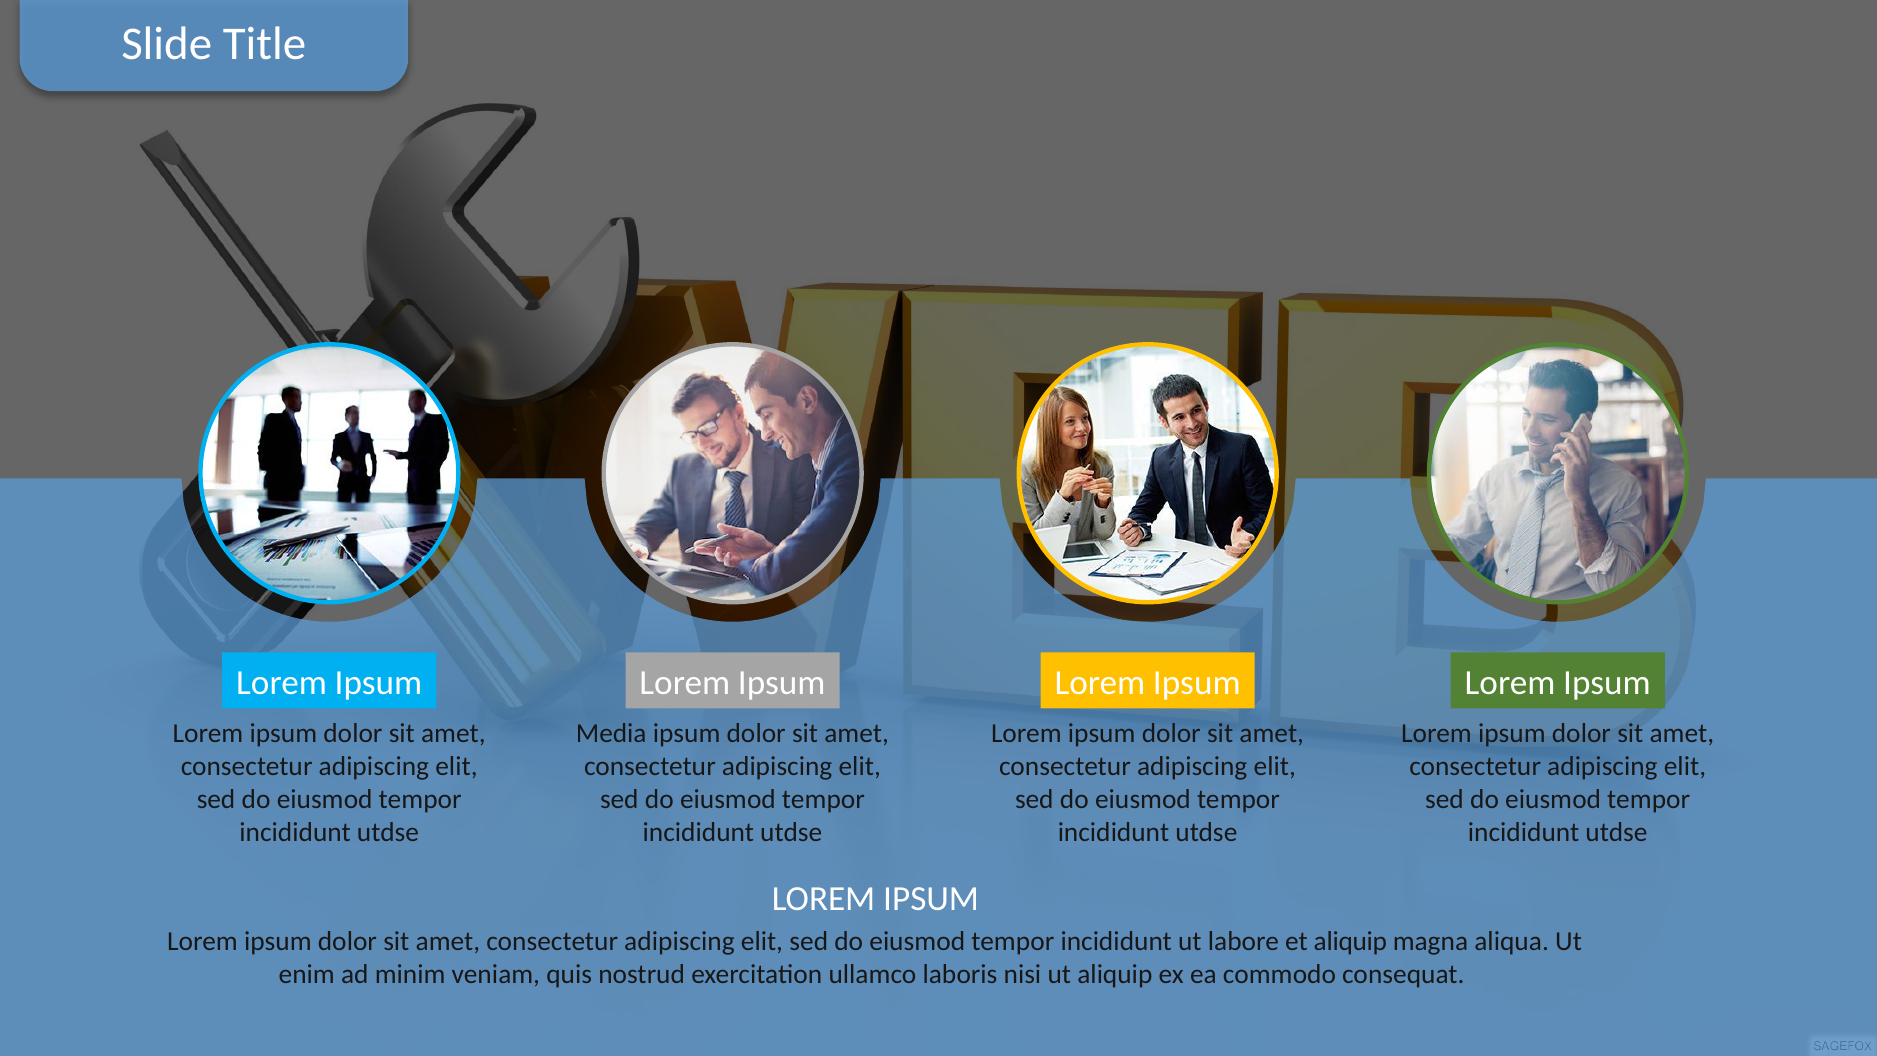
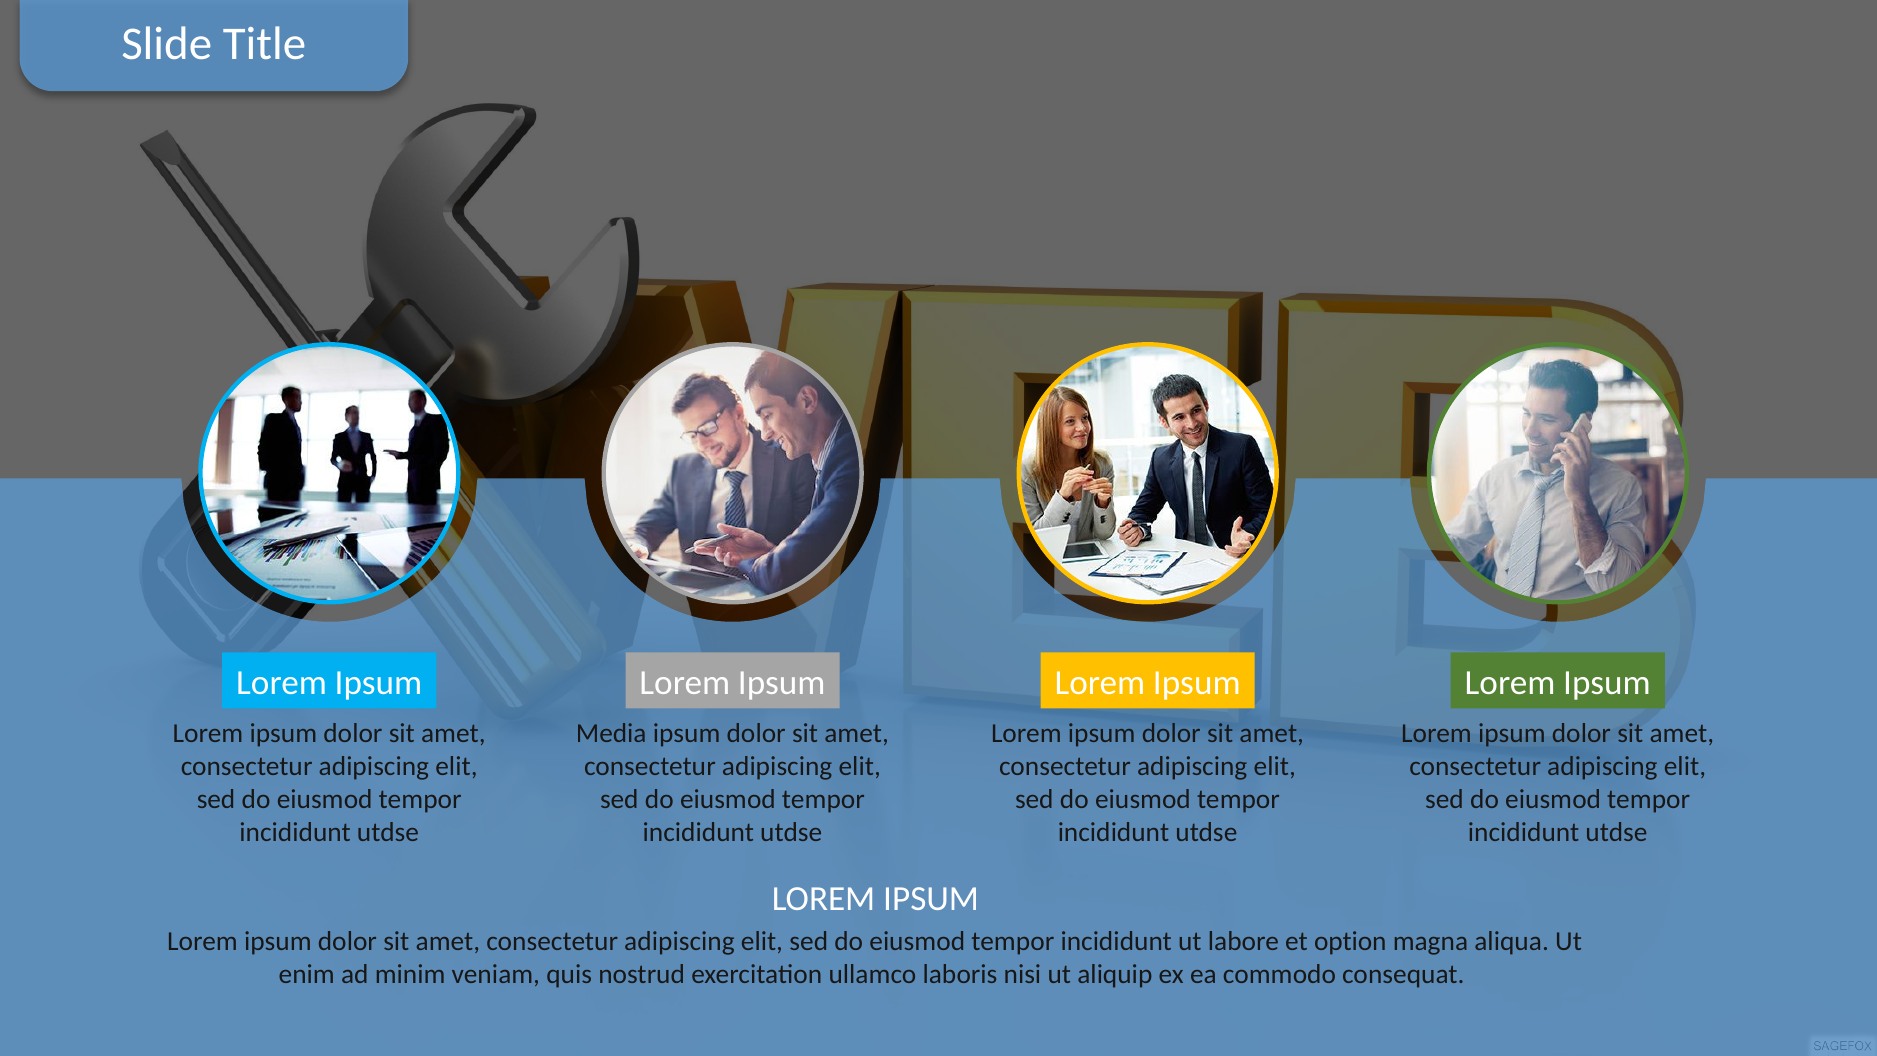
et aliquip: aliquip -> option
